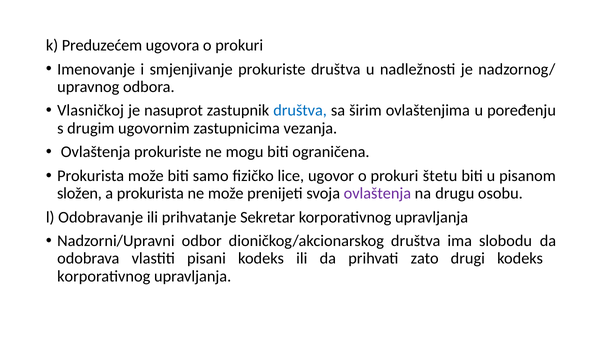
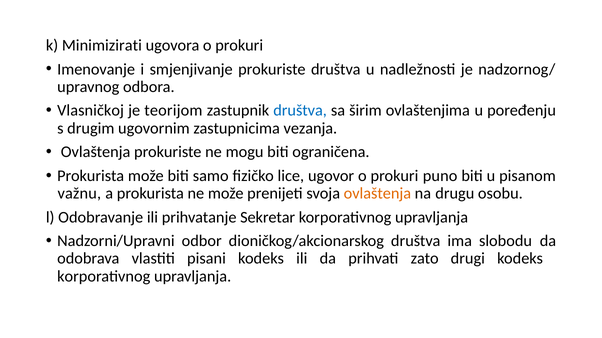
Preduzećem: Preduzećem -> Minimizirati
nasuprot: nasuprot -> teorijom
štetu: štetu -> puno
složen: složen -> važnu
ovlaštenja at (377, 194) colour: purple -> orange
